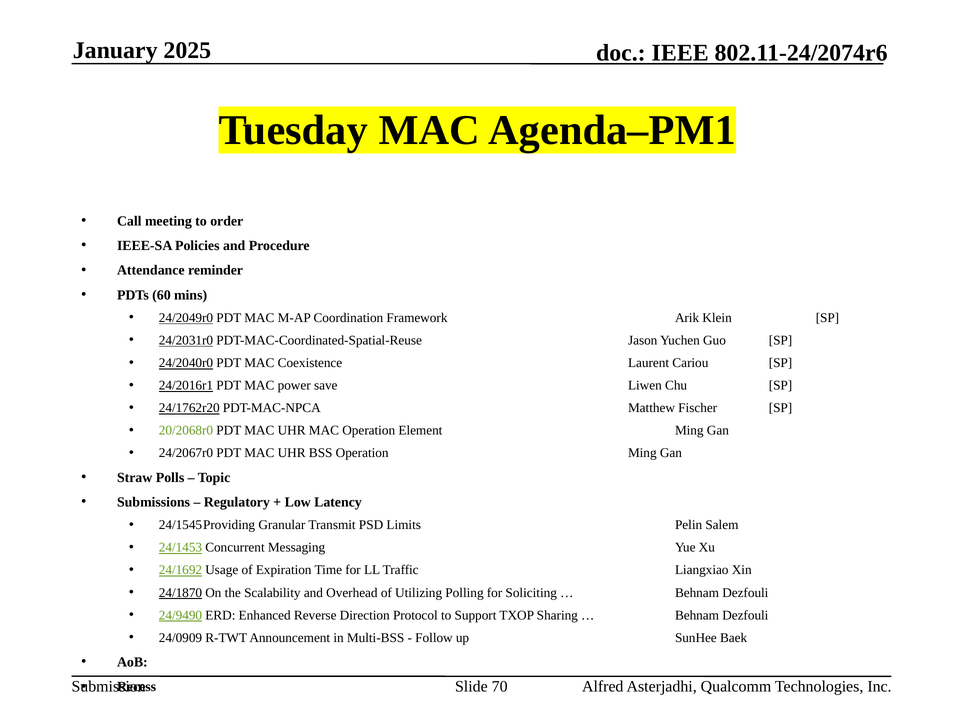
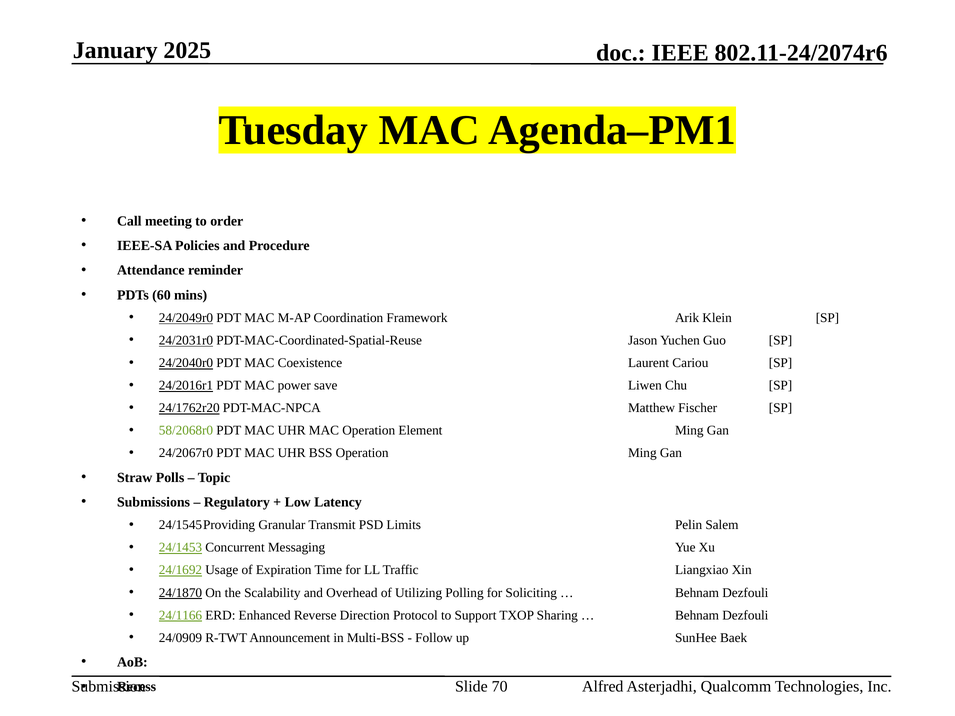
20/2068r0: 20/2068r0 -> 58/2068r0
24/9490: 24/9490 -> 24/1166
